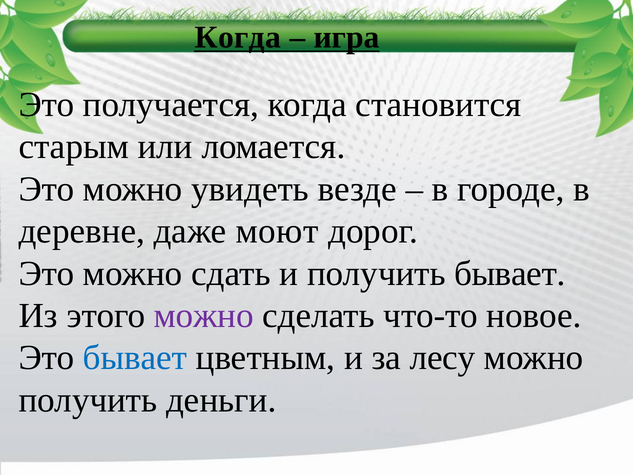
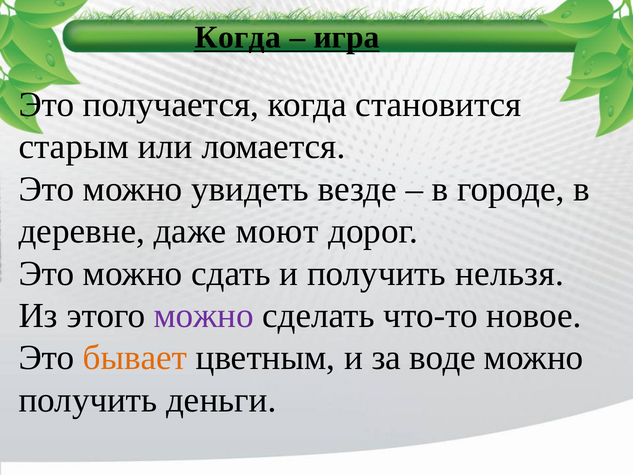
получить бывает: бывает -> нельзя
бывает at (135, 358) colour: blue -> orange
лесу: лесу -> воде
